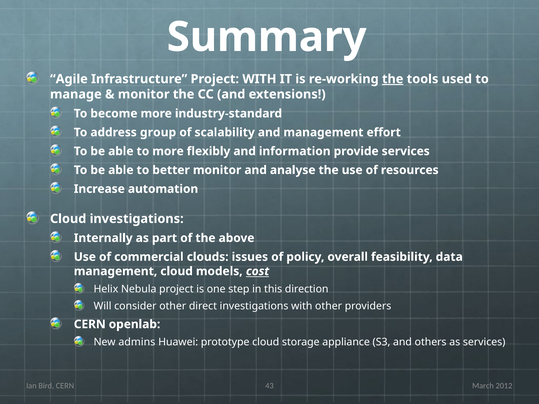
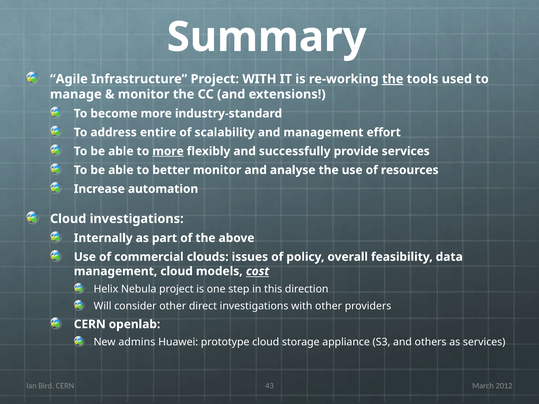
group: group -> entire
more at (168, 151) underline: none -> present
information: information -> successfully
